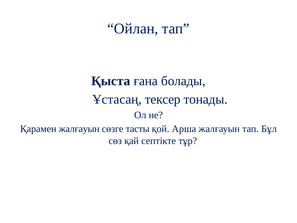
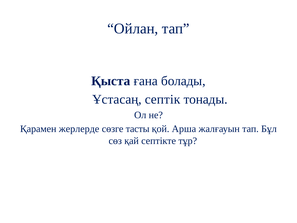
тексер: тексер -> септік
Қарамен жалғауын: жалғауын -> жерлерде
